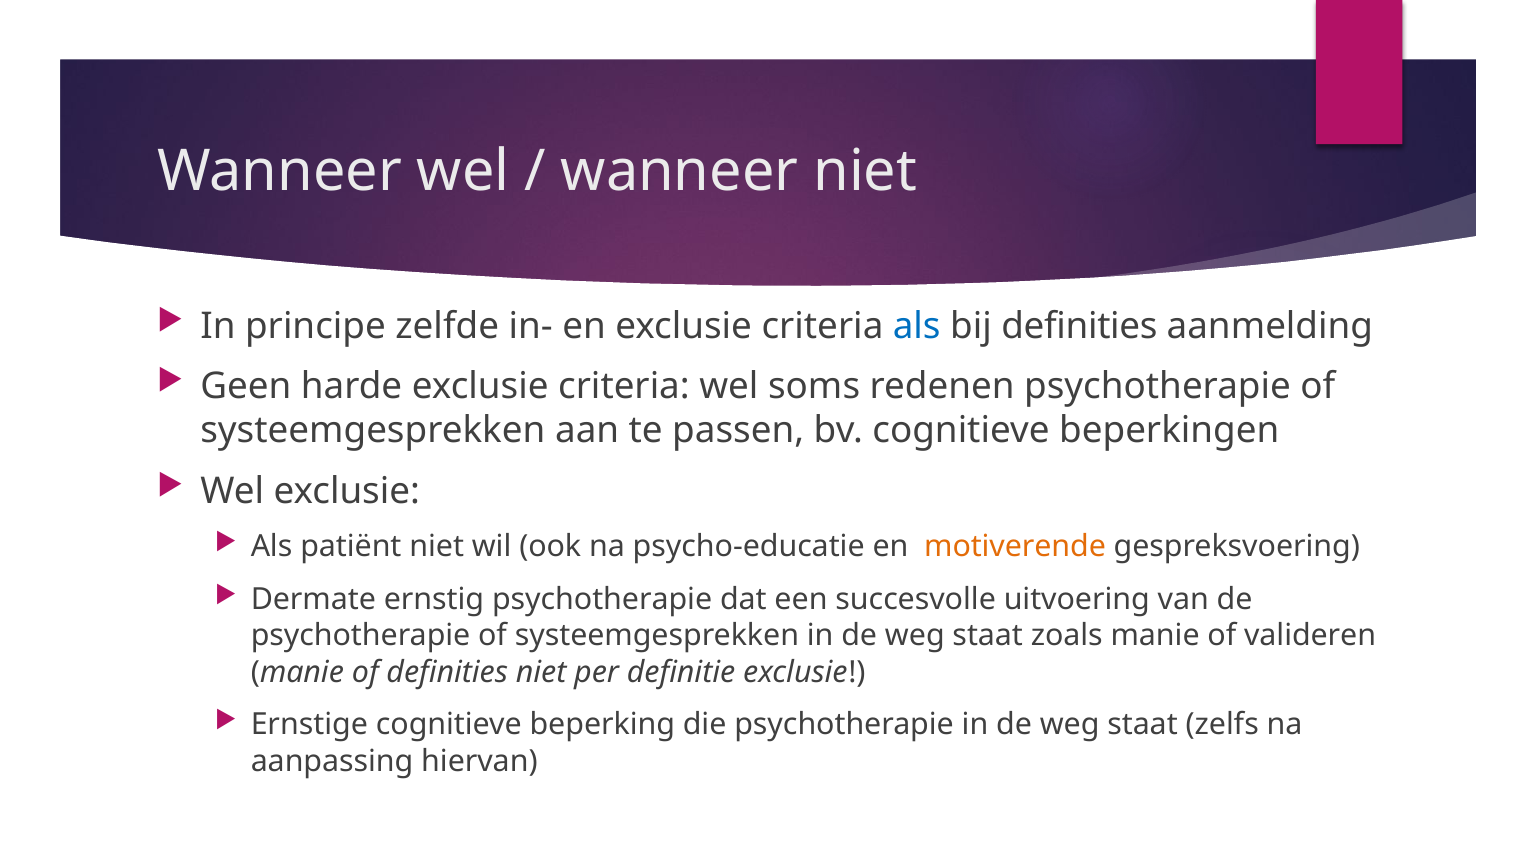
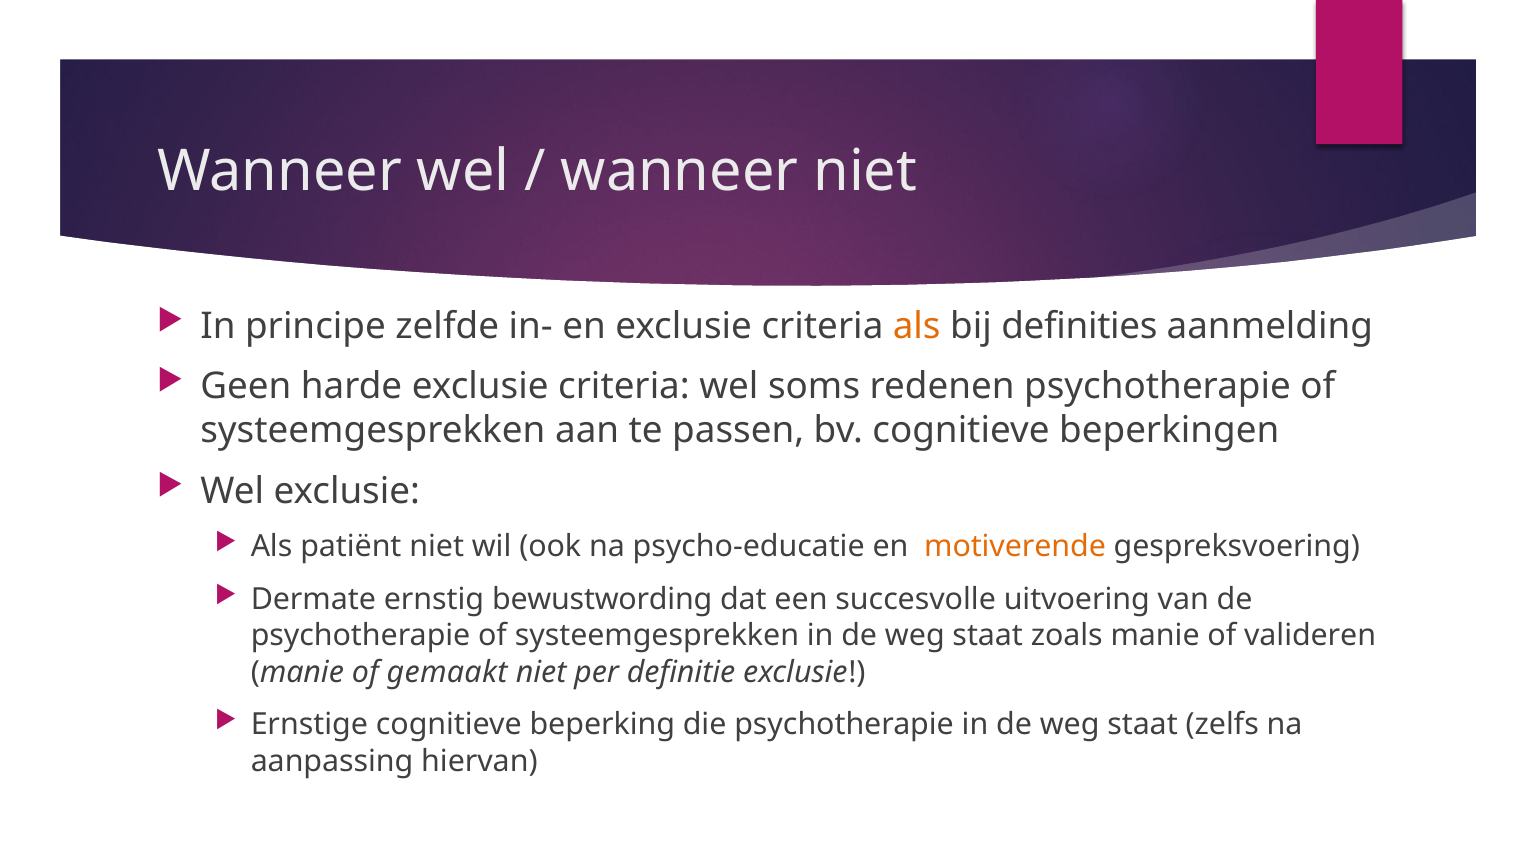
als at (917, 326) colour: blue -> orange
ernstig psychotherapie: psychotherapie -> bewustwording
of definities: definities -> gemaakt
